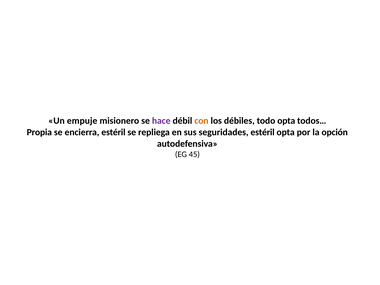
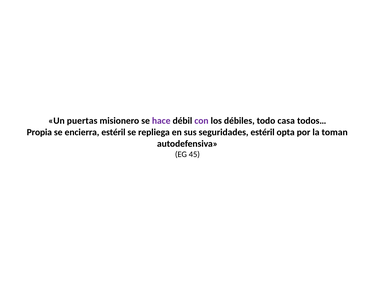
empuje: empuje -> puertas
con colour: orange -> purple
todo opta: opta -> casa
opción: opción -> toman
